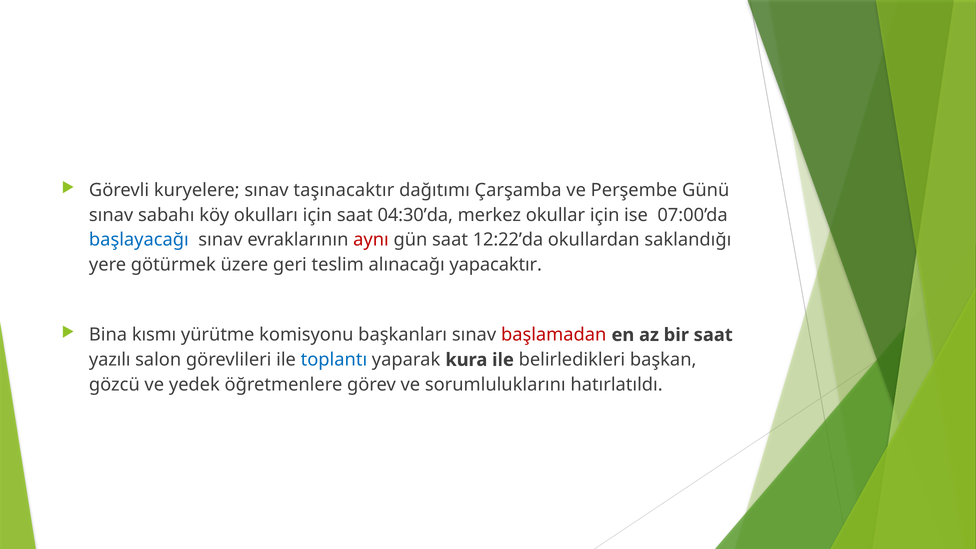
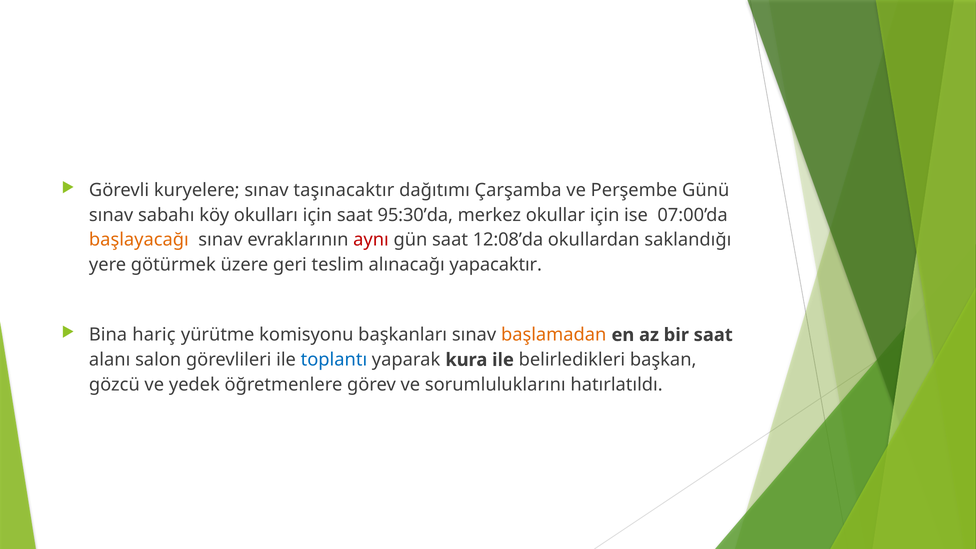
04:30’da: 04:30’da -> 95:30’da
başlayacağı colour: blue -> orange
12:22’da: 12:22’da -> 12:08’da
kısmı: kısmı -> hariç
başlamadan colour: red -> orange
yazılı: yazılı -> alanı
